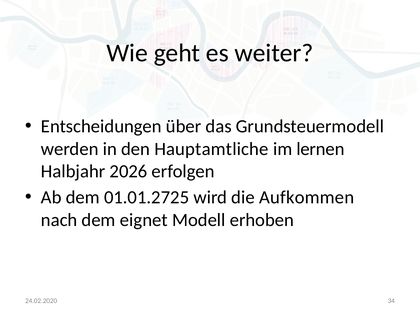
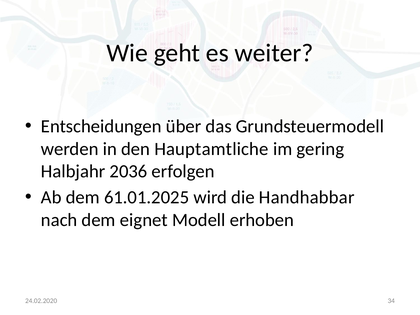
lernen: lernen -> gering
2026: 2026 -> 2036
01.01.2725: 01.01.2725 -> 61.01.2025
Aufkommen: Aufkommen -> Handhabbar
